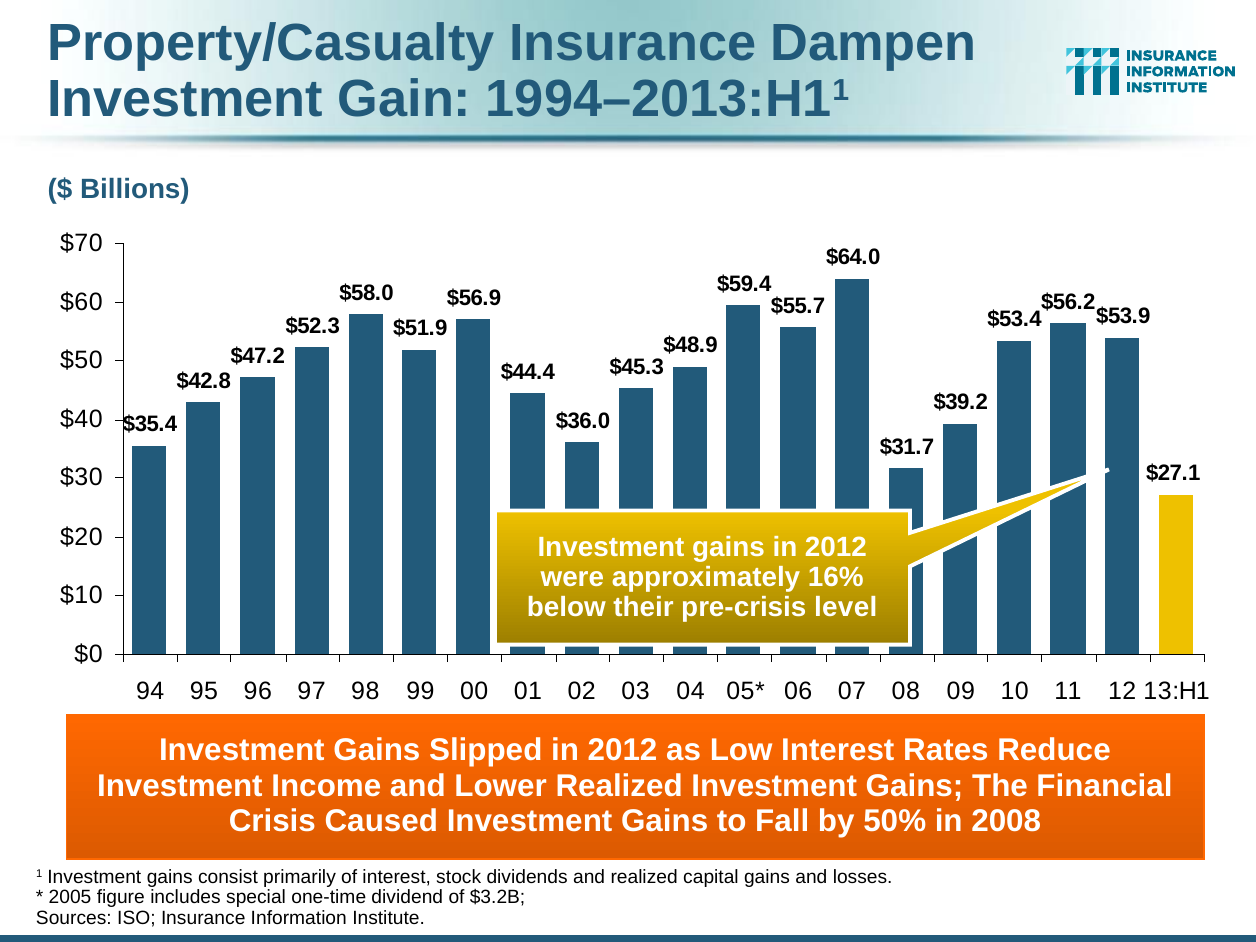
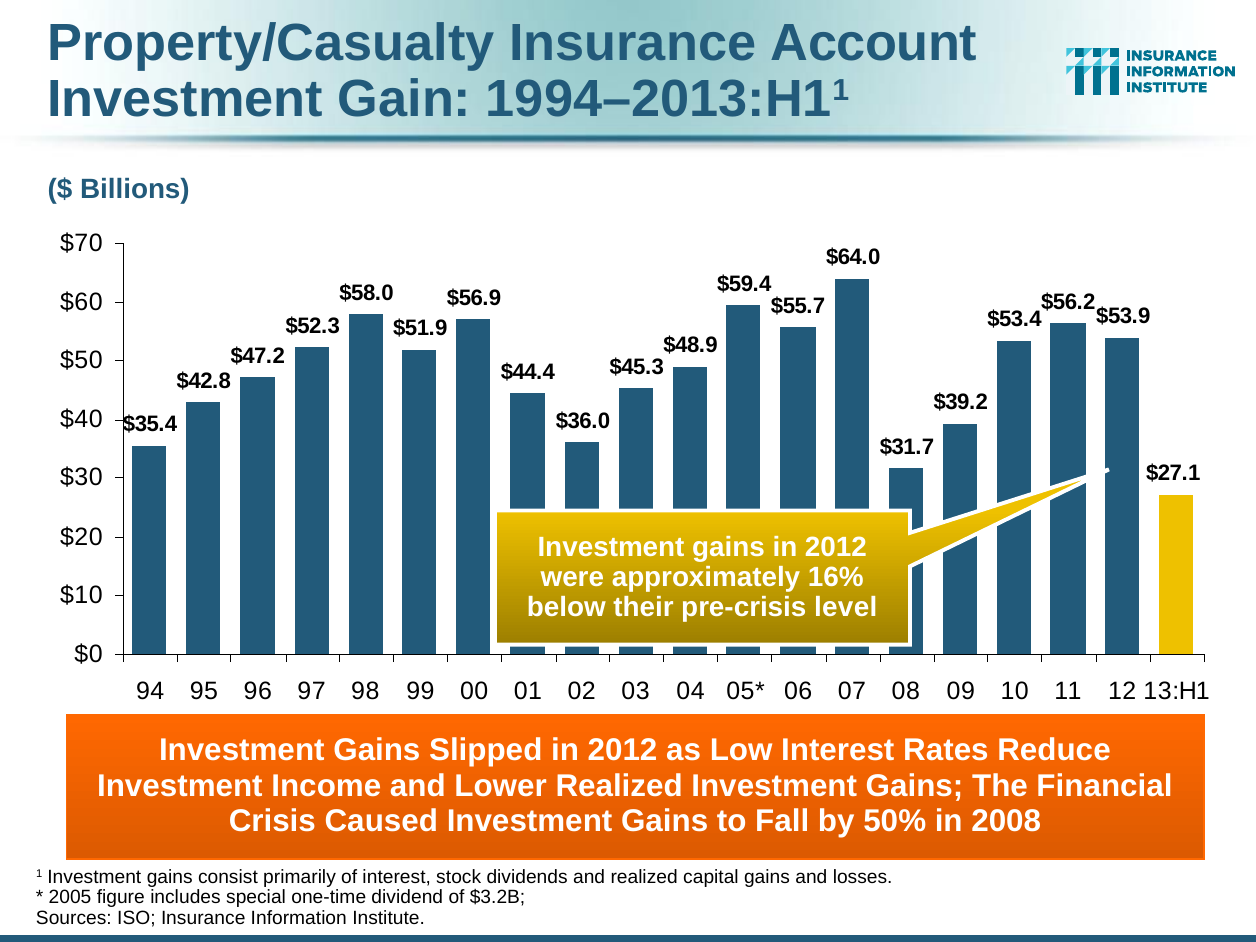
Dampen: Dampen -> Account
